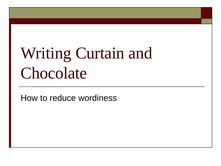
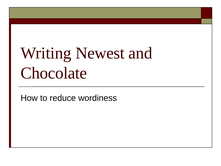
Curtain: Curtain -> Newest
